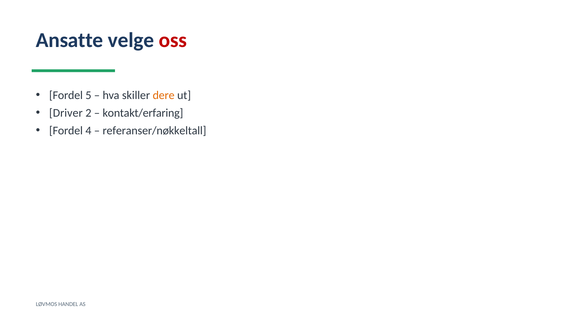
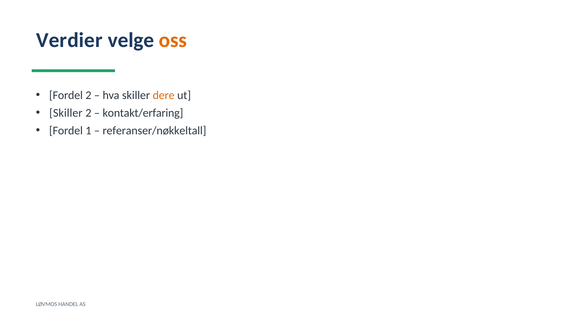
Ansatte: Ansatte -> Verdier
oss colour: red -> orange
Fordel 5: 5 -> 2
Driver at (66, 113): Driver -> Skiller
4: 4 -> 1
